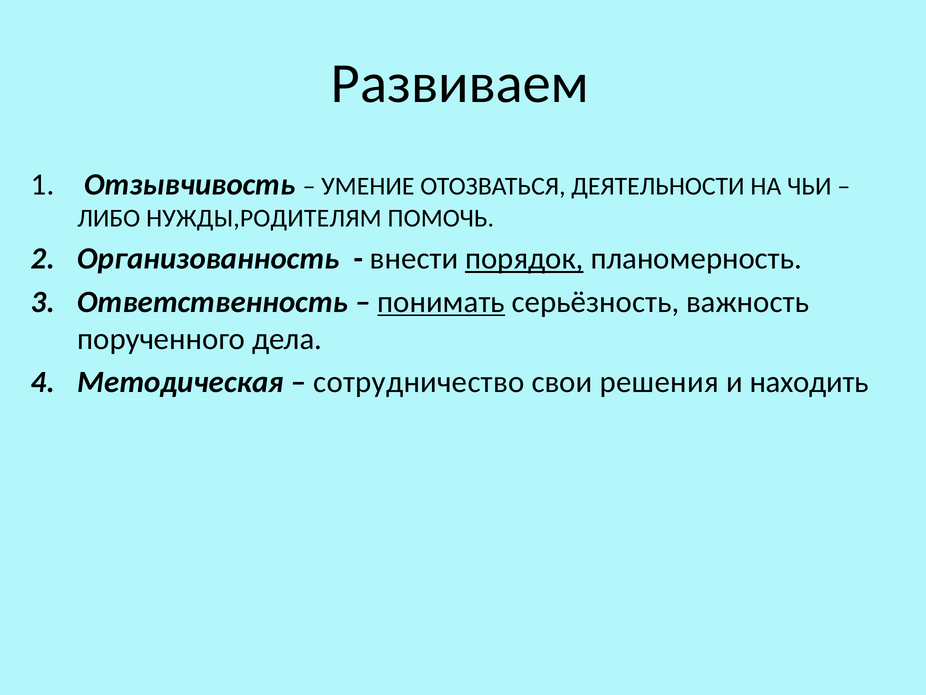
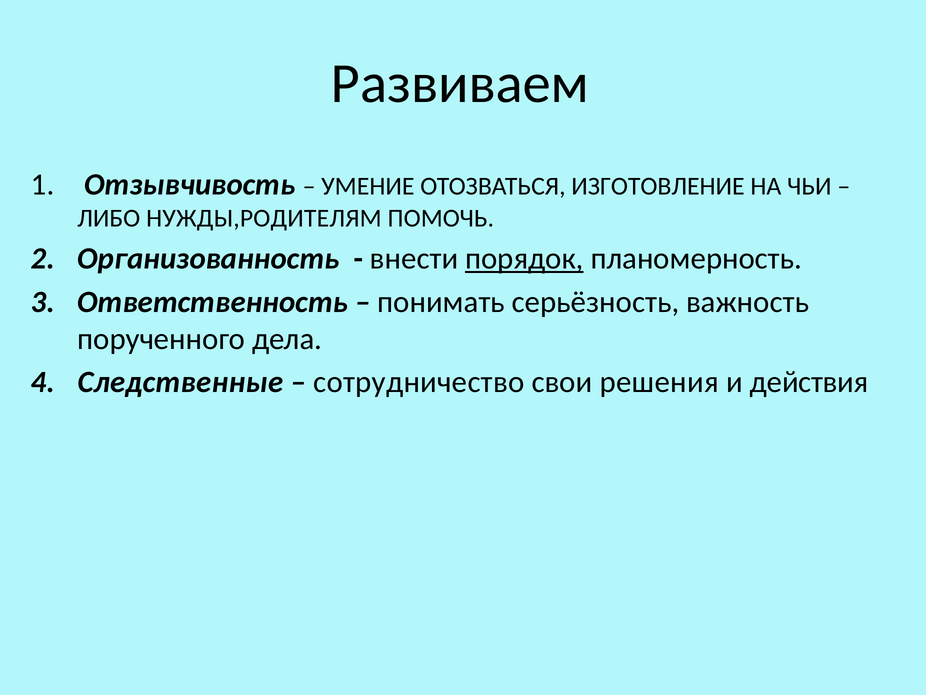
ДЕЯТЕЛЬНОСТИ: ДЕЯТЕЛЬНОСТИ -> ИЗГОТОВЛЕНИЕ
понимать underline: present -> none
Методическая: Методическая -> Следственные
находить: находить -> действия
